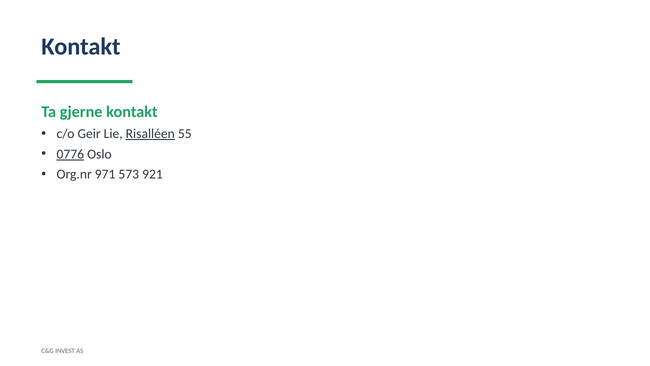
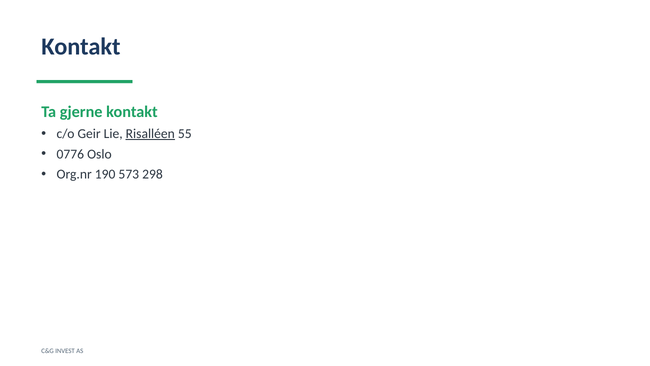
0776 underline: present -> none
971: 971 -> 190
921: 921 -> 298
